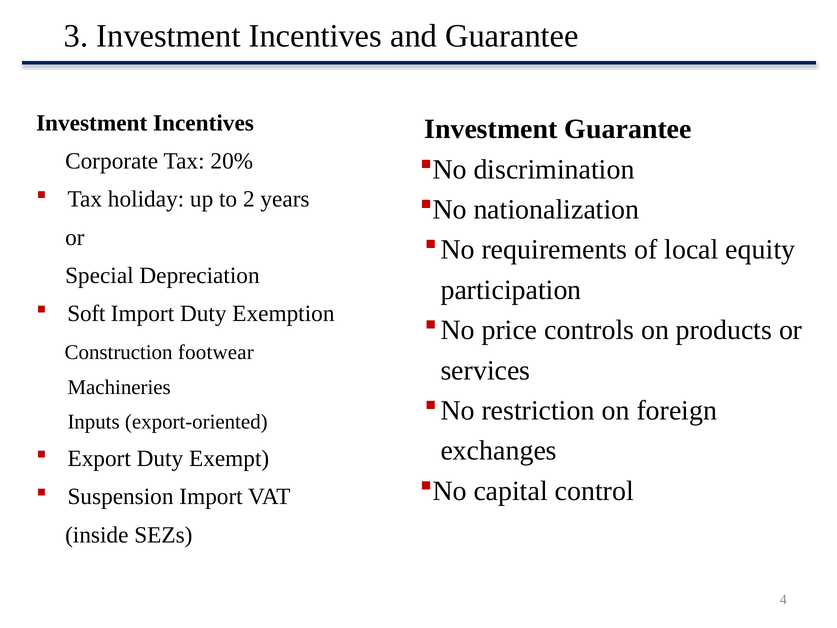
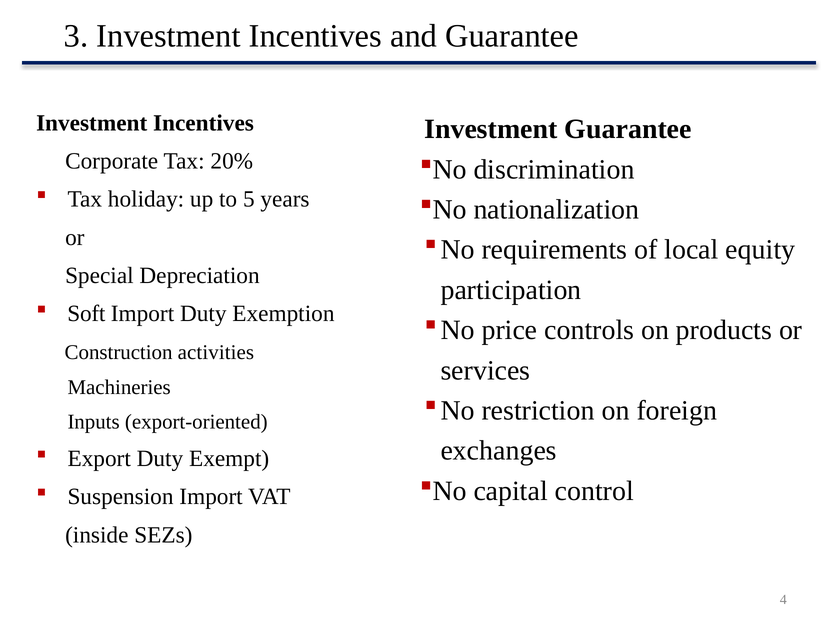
2: 2 -> 5
footwear: footwear -> activities
